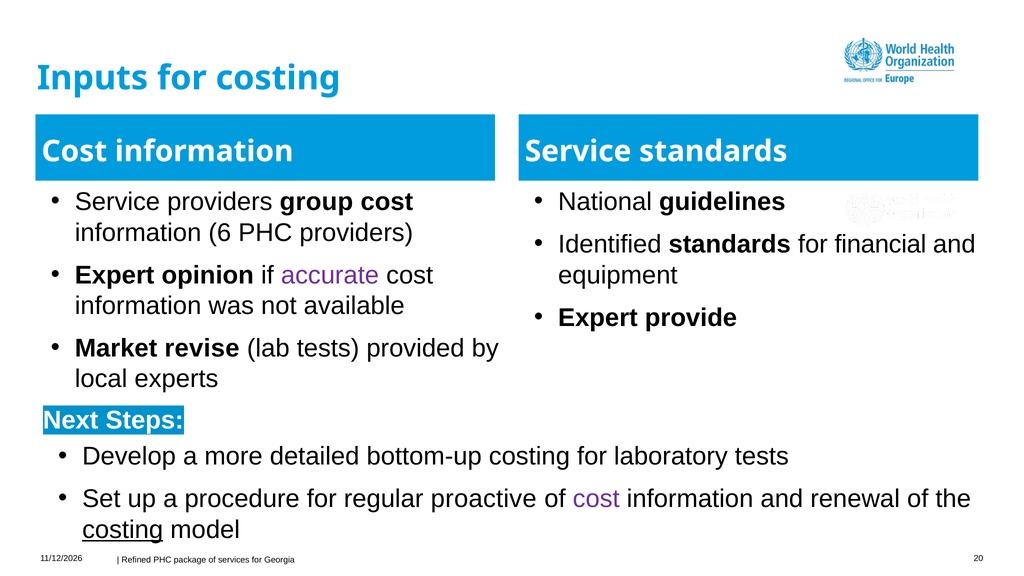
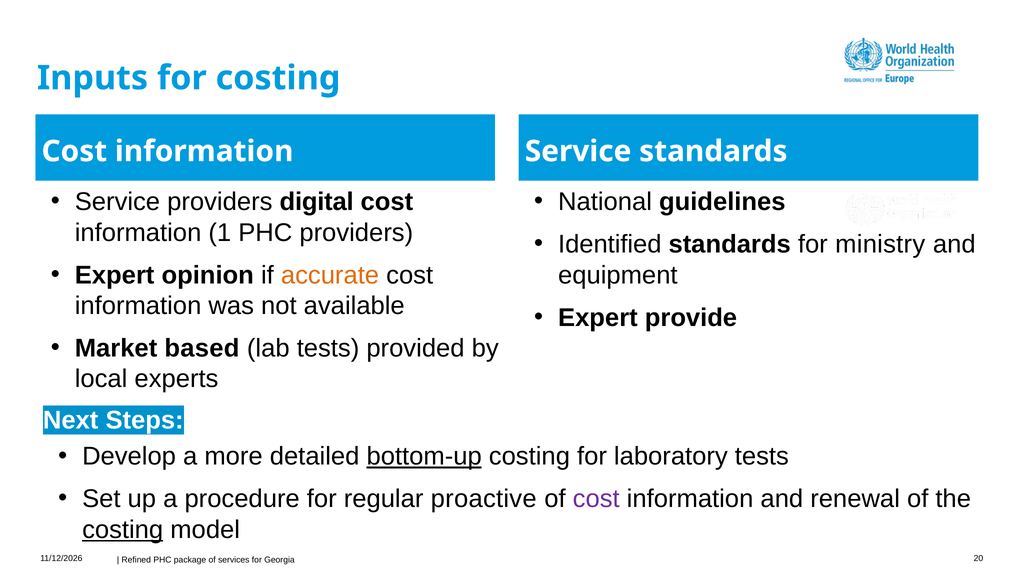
group: group -> digital
6: 6 -> 1
financial: financial -> ministry
accurate colour: purple -> orange
revise: revise -> based
bottom-up underline: none -> present
